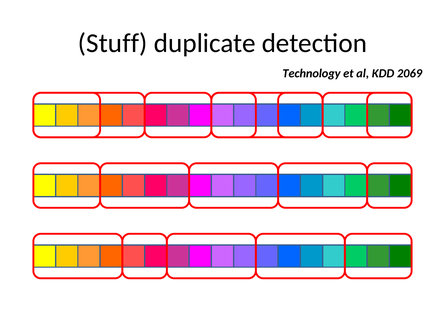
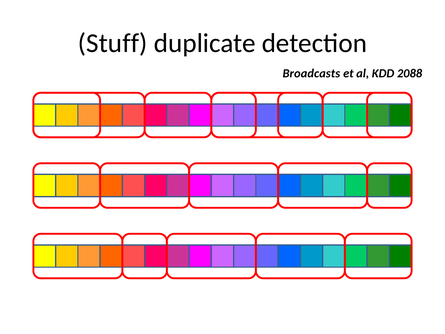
Technology: Technology -> Broadcasts
2069: 2069 -> 2088
